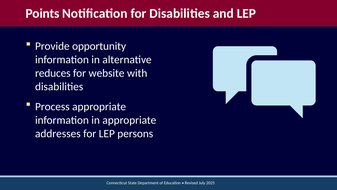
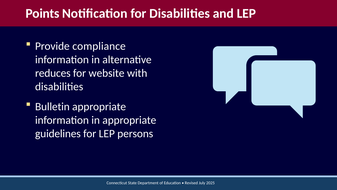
opportunity: opportunity -> compliance
Process: Process -> Bulletin
addresses: addresses -> guidelines
